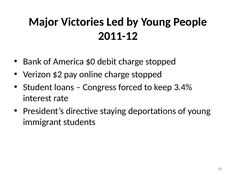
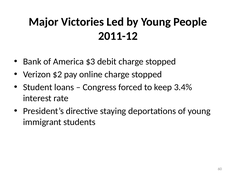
$0: $0 -> $3
